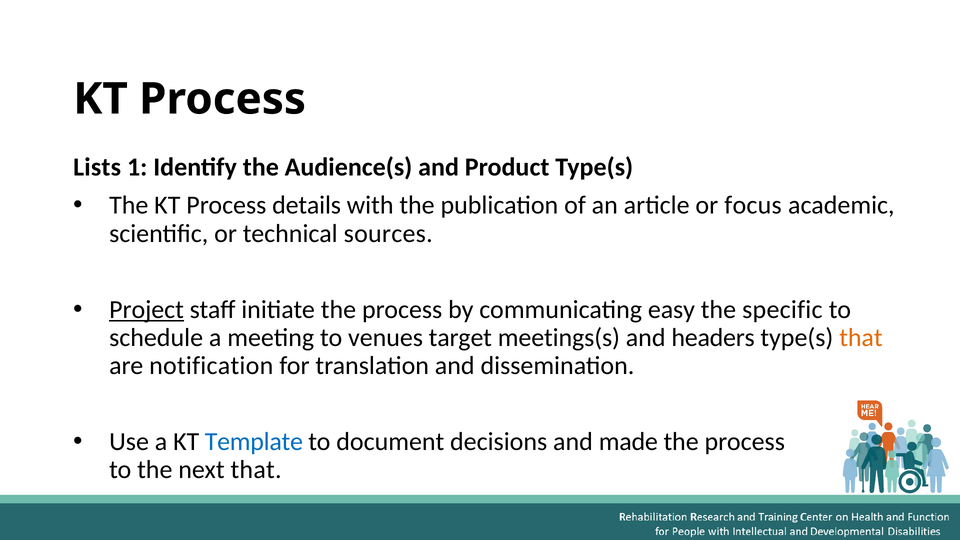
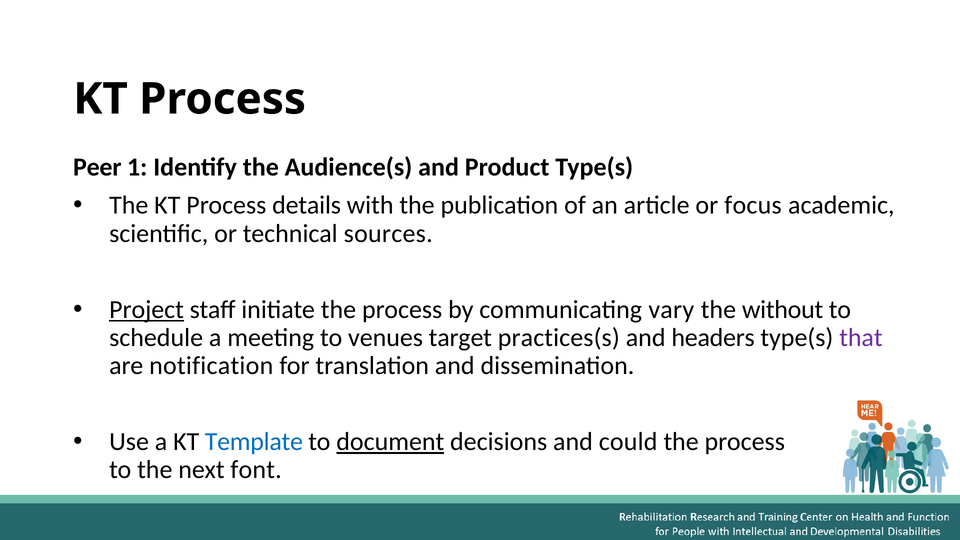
Lists: Lists -> Peer
easy: easy -> vary
specific: specific -> without
meetings(s: meetings(s -> practices(s
that at (861, 338) colour: orange -> purple
document underline: none -> present
made: made -> could
next that: that -> font
